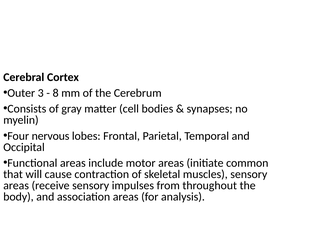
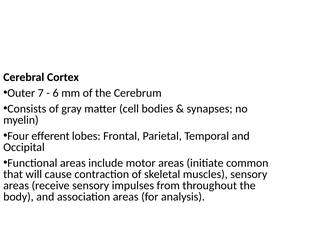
3: 3 -> 7
8: 8 -> 6
nervous: nervous -> efferent
